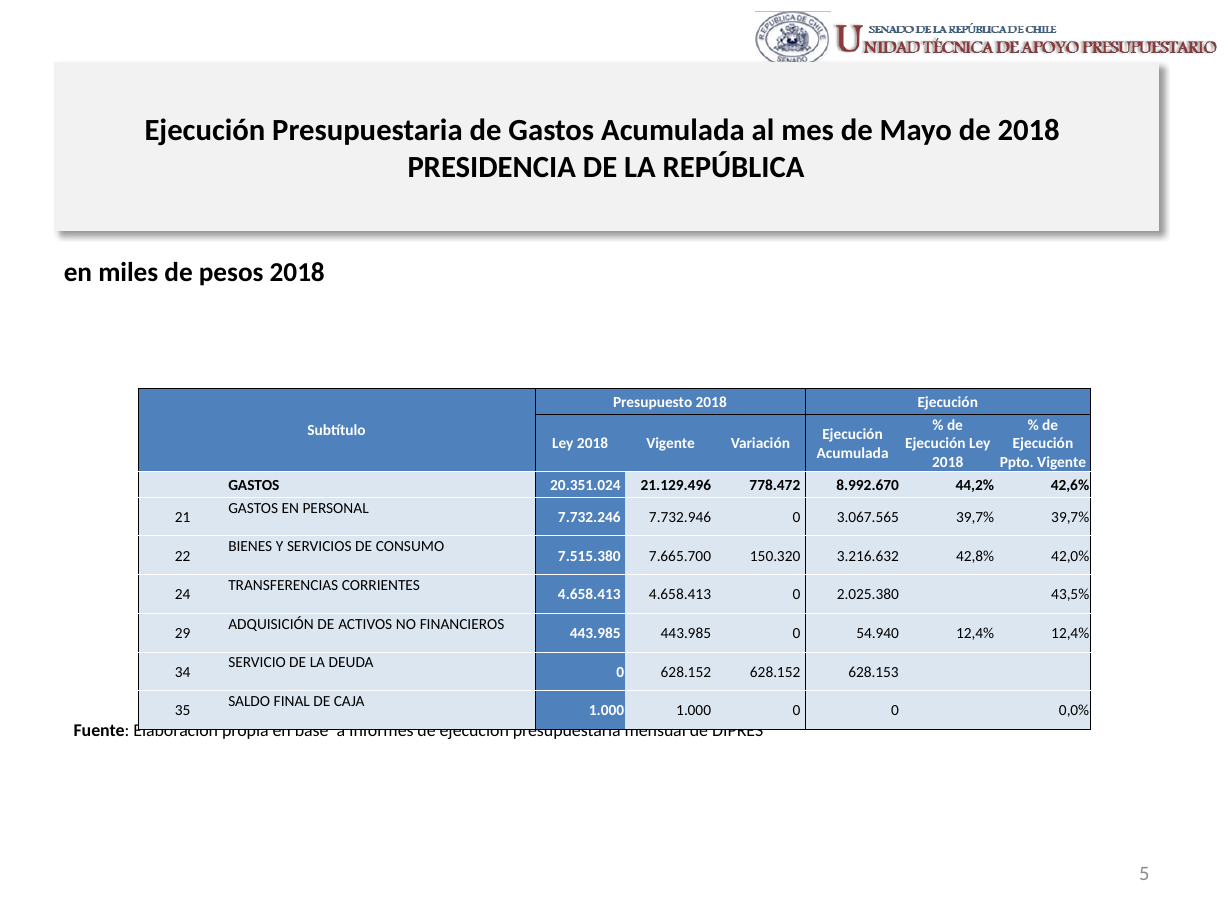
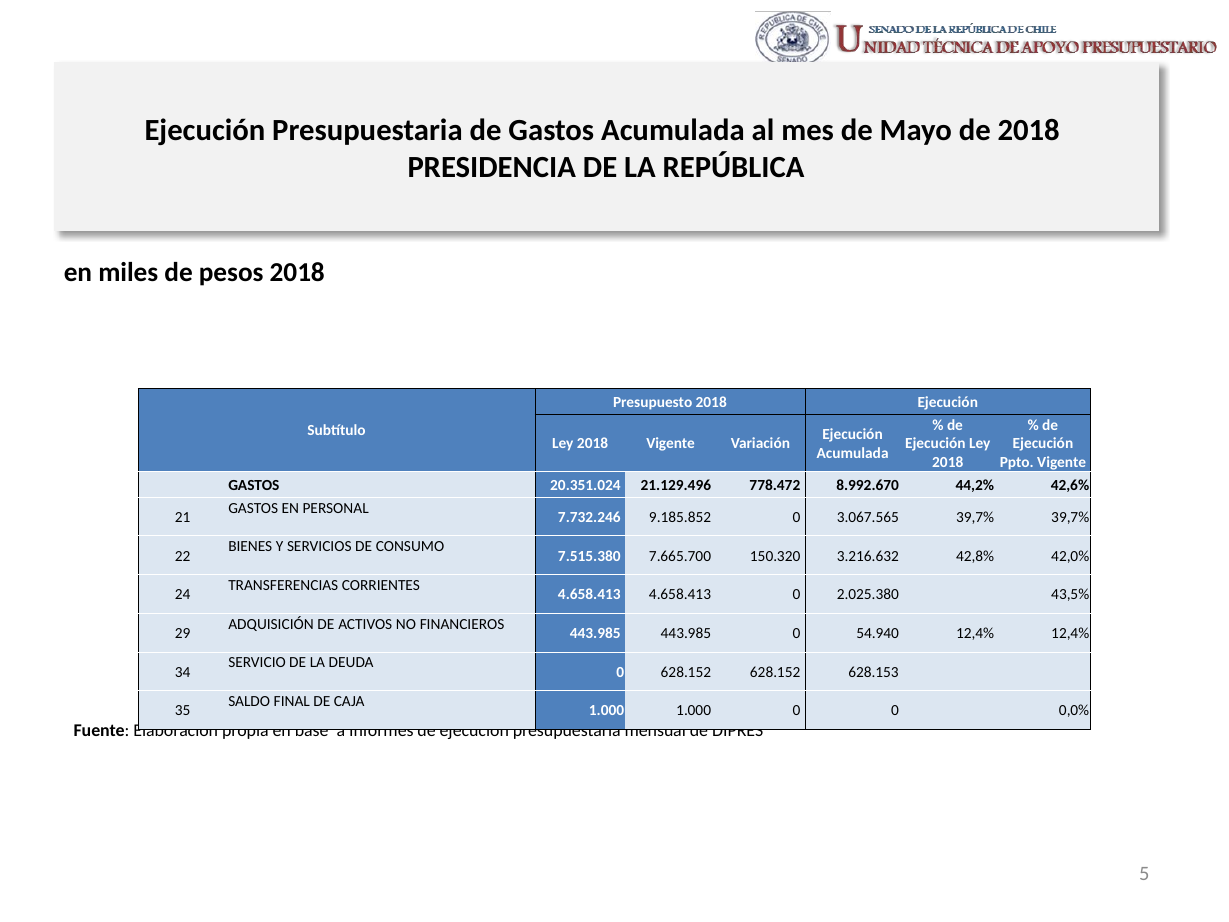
7.732.946: 7.732.946 -> 9.185.852
